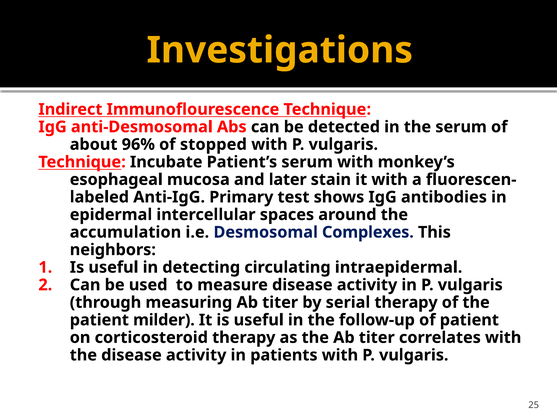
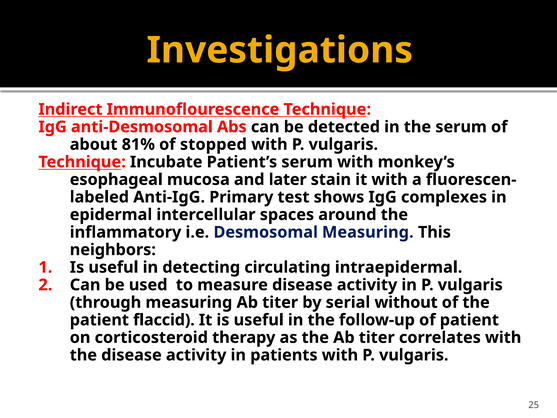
96%: 96% -> 81%
antibodies: antibodies -> complexes
accumulation: accumulation -> inflammatory
Desmosomal Complexes: Complexes -> Measuring
serial therapy: therapy -> without
milder: milder -> flaccid
